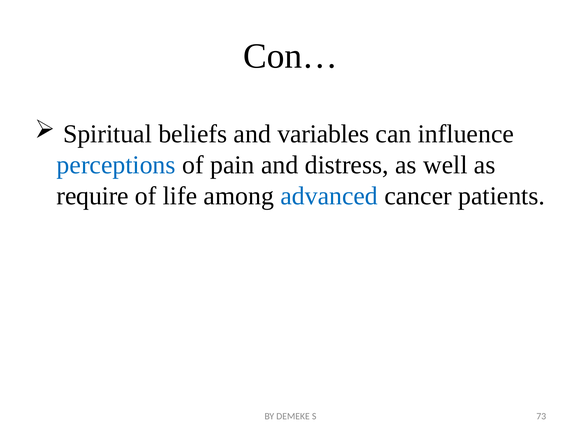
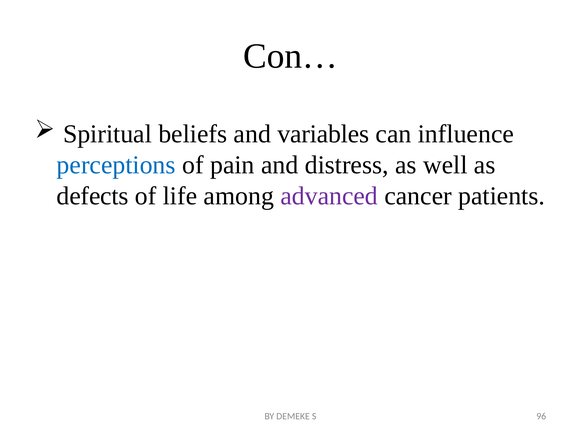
require: require -> defects
advanced colour: blue -> purple
73: 73 -> 96
